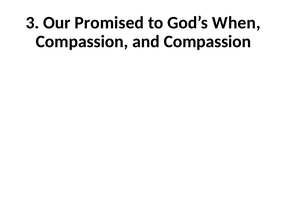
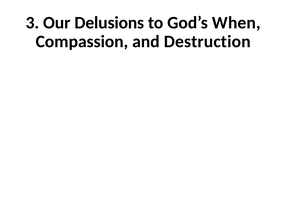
Promised: Promised -> Delusions
and Compassion: Compassion -> Destruction
